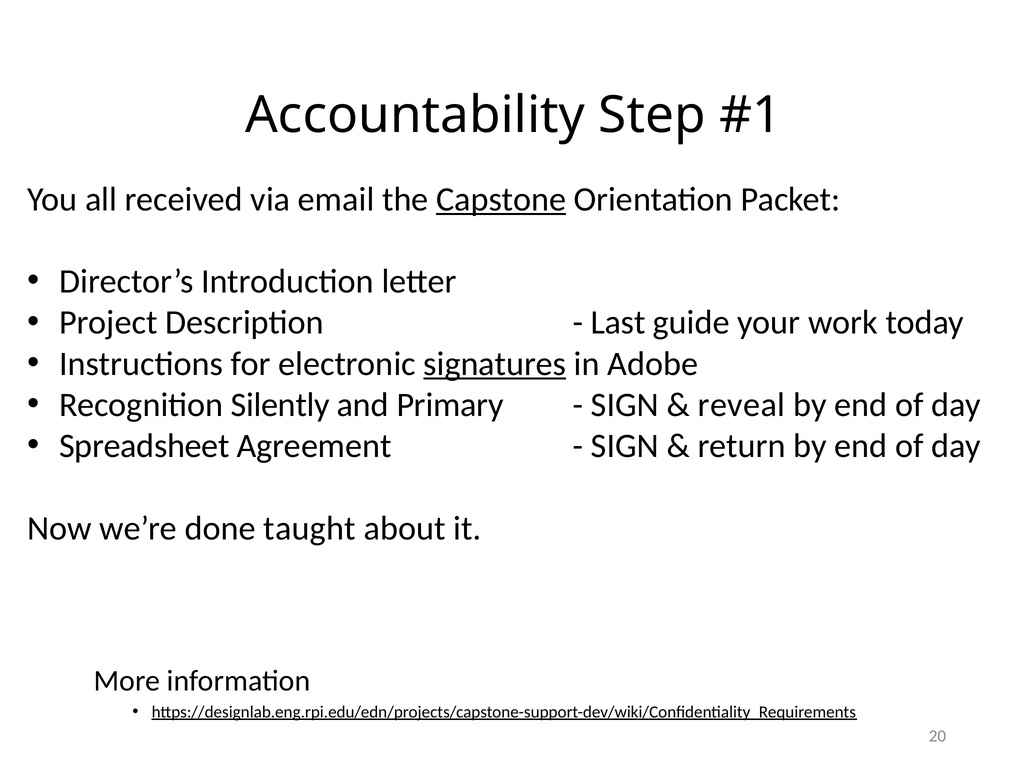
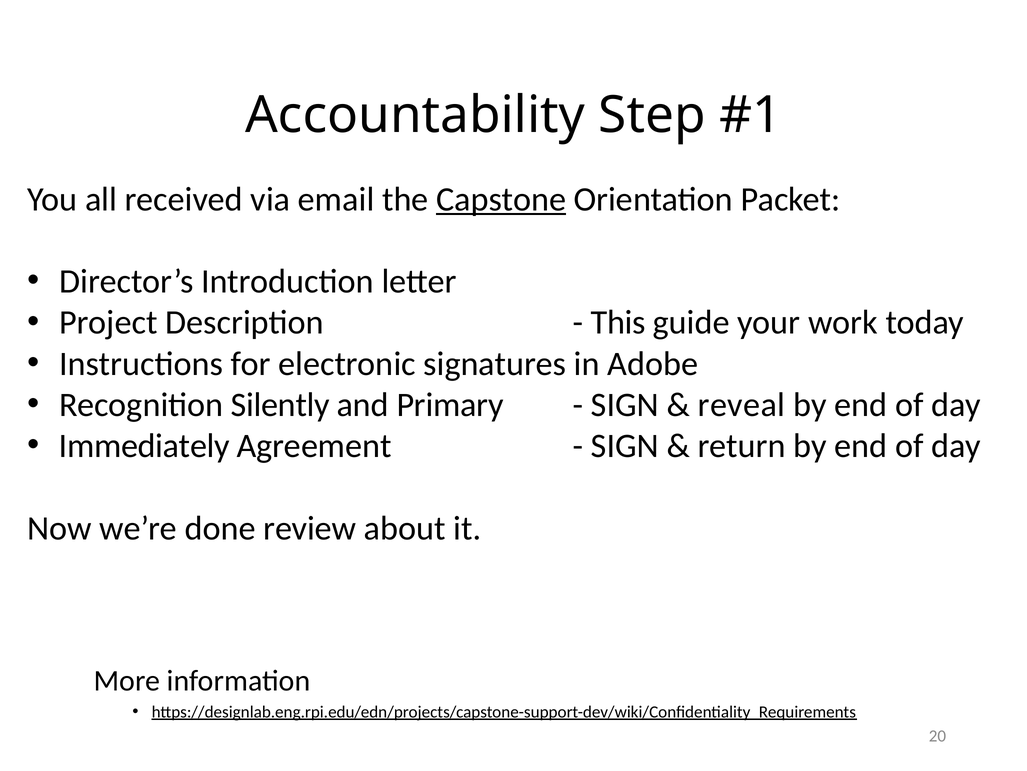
Last: Last -> This
signatures underline: present -> none
Spreadsheet: Spreadsheet -> Immediately
taught: taught -> review
